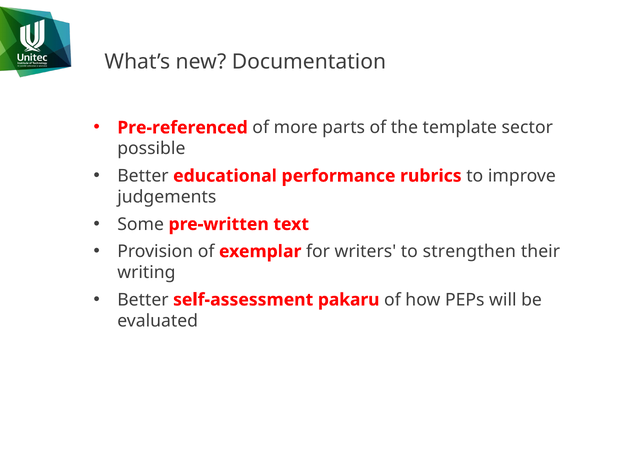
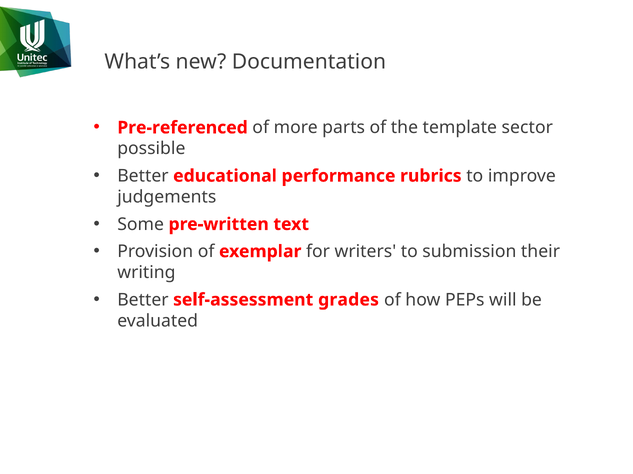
strengthen: strengthen -> submission
pakaru: pakaru -> grades
